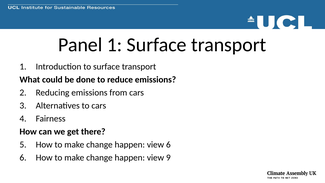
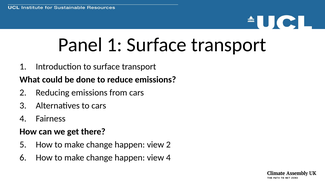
view 6: 6 -> 2
view 9: 9 -> 4
